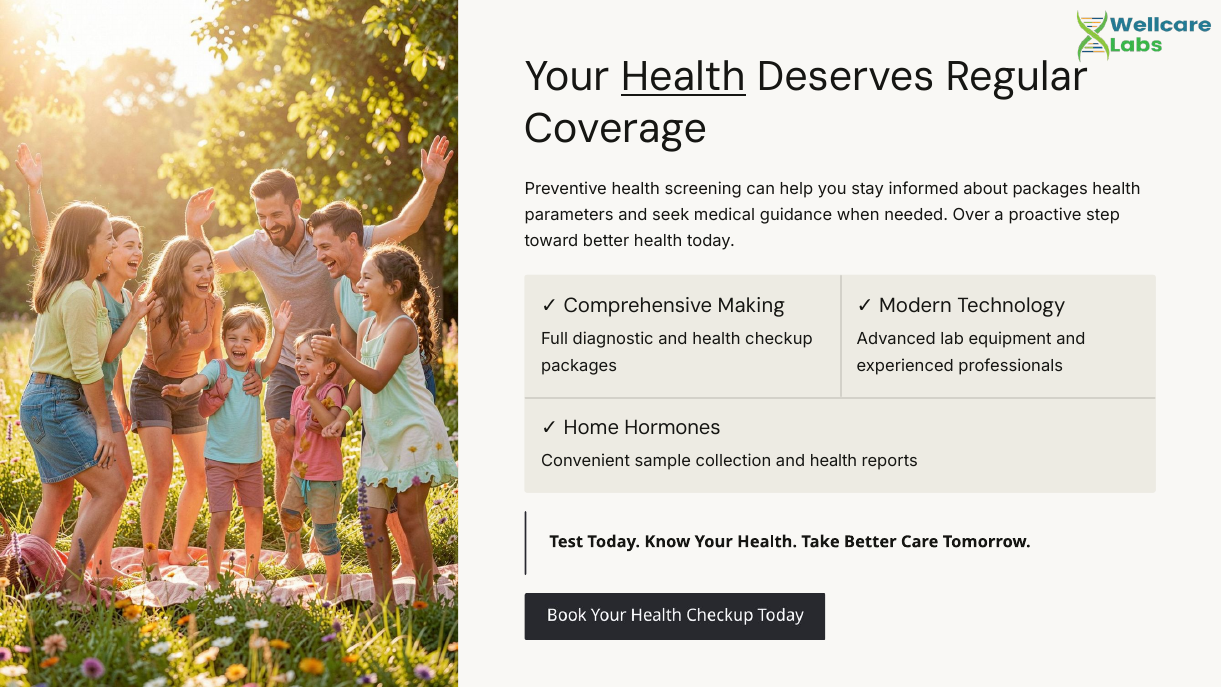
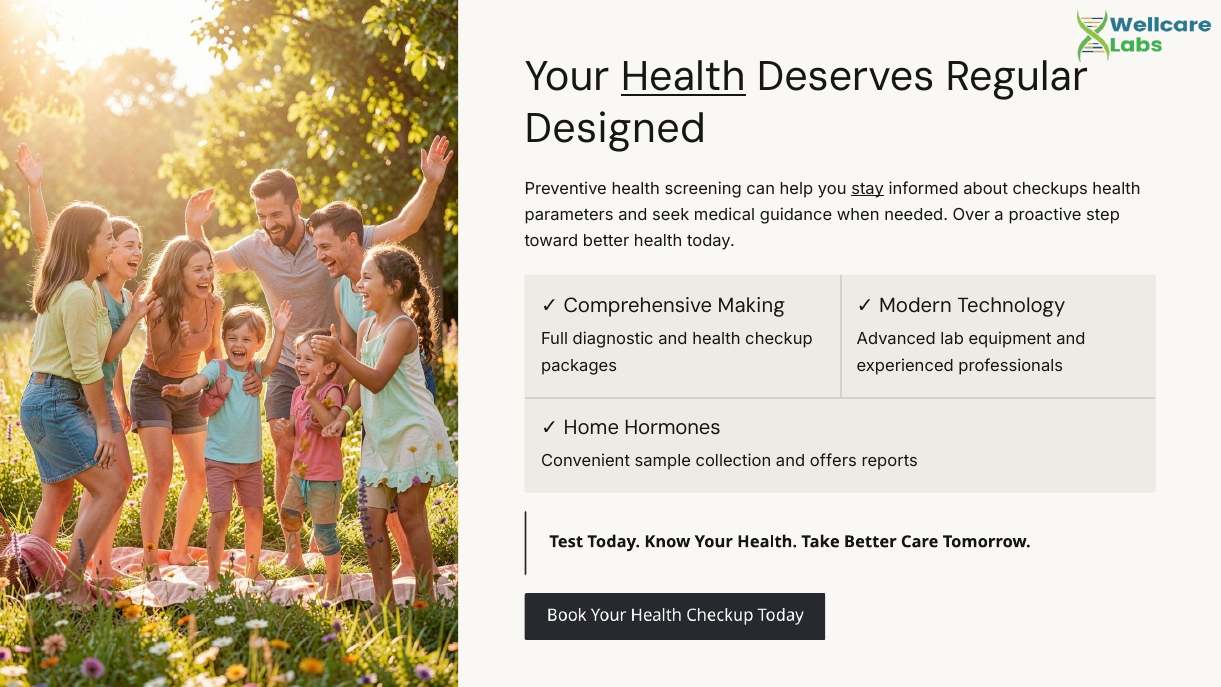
Coverage: Coverage -> Designed
stay underline: none -> present
about packages: packages -> checkups
collection and health: health -> offers
